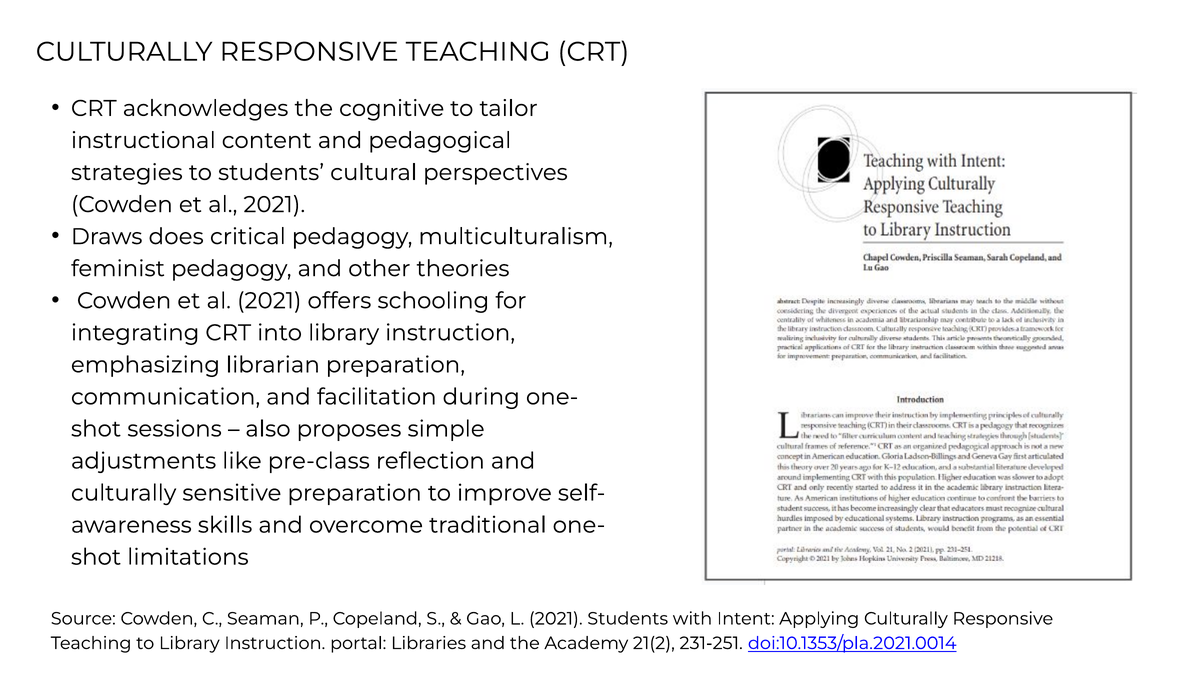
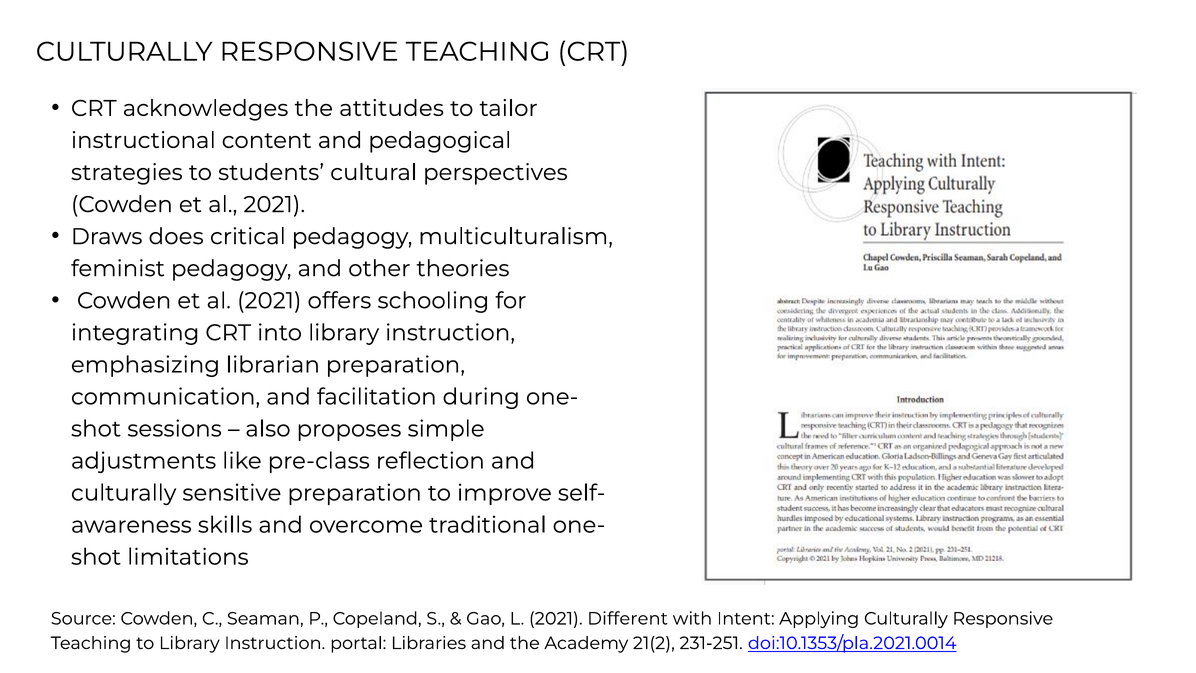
cognitive: cognitive -> attitudes
2021 Students: Students -> Different
